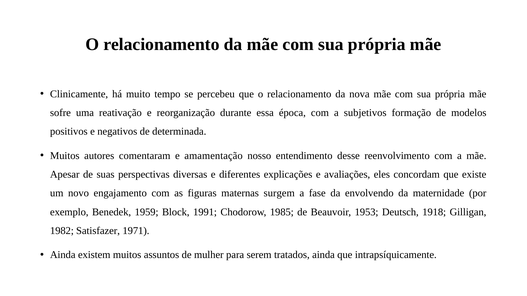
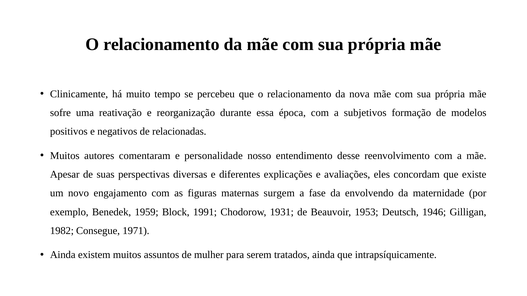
determinada: determinada -> relacionadas
amamentação: amamentação -> personalidade
1985: 1985 -> 1931
1918: 1918 -> 1946
Satisfazer: Satisfazer -> Consegue
